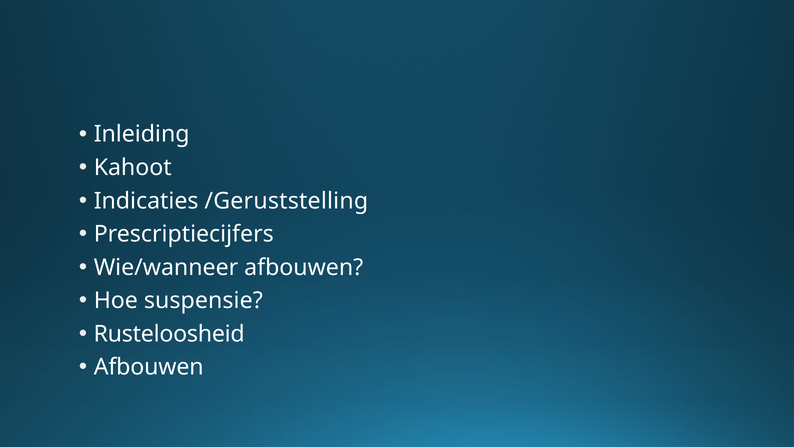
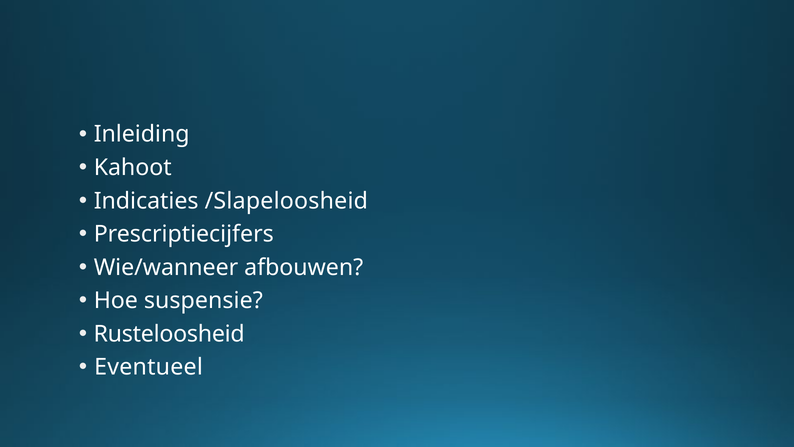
/Geruststelling: /Geruststelling -> /Slapeloosheid
Afbouwen at (149, 367): Afbouwen -> Eventueel
